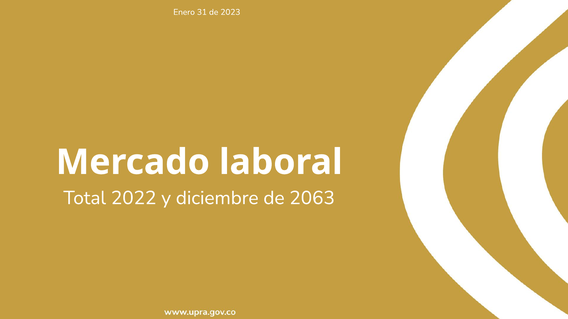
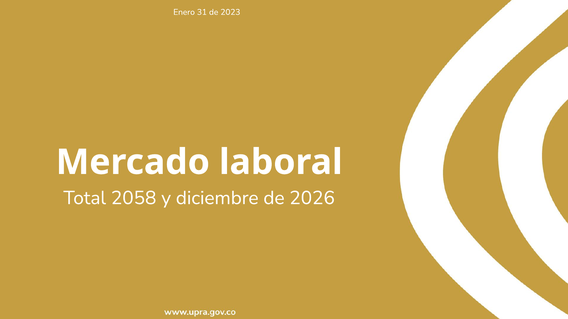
2022: 2022 -> 2058
2063: 2063 -> 2026
